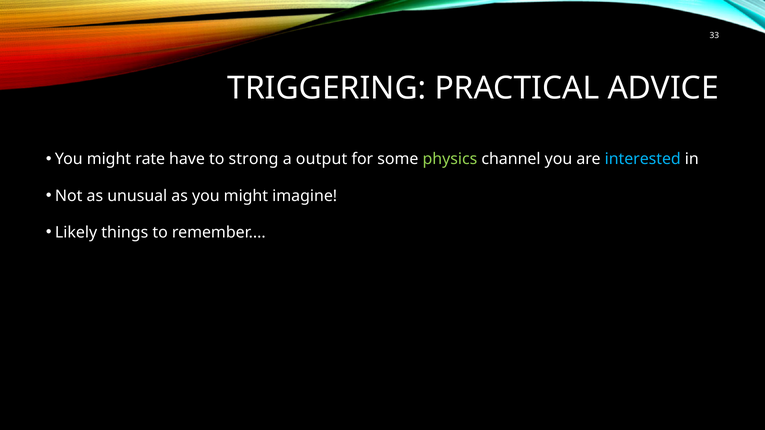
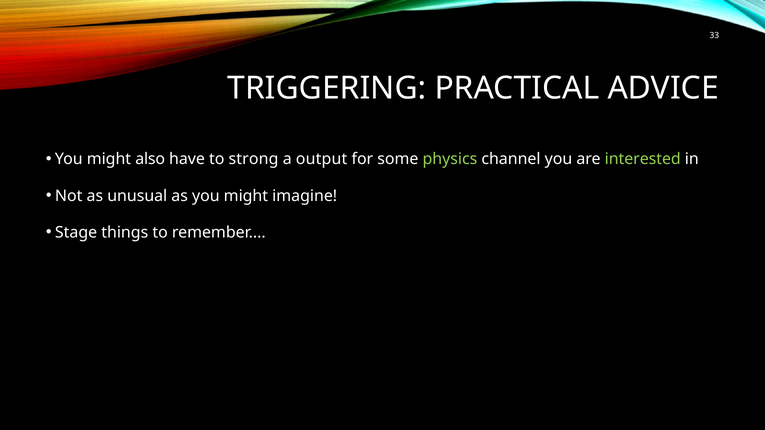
rate: rate -> also
interested colour: light blue -> light green
Likely: Likely -> Stage
